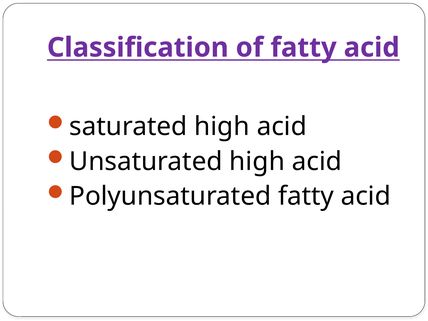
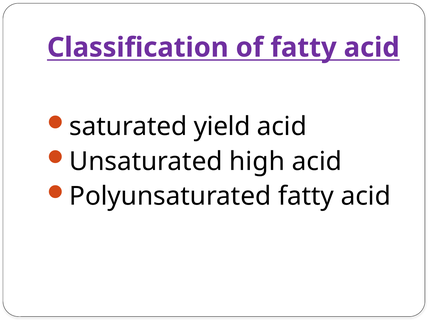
saturated high: high -> yield
